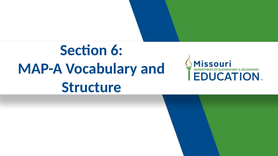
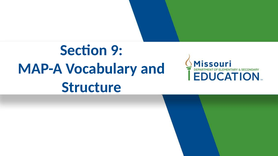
6: 6 -> 9
